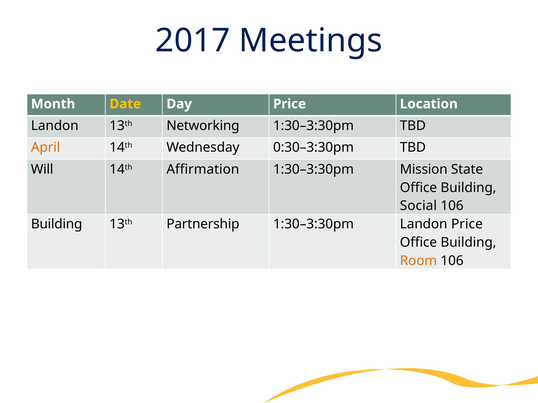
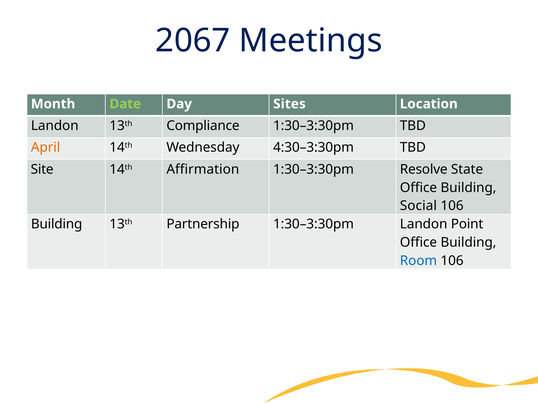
2017: 2017 -> 2067
Date colour: yellow -> light green
Day Price: Price -> Sites
Networking: Networking -> Compliance
0:30–3:30pm: 0:30–3:30pm -> 4:30–3:30pm
Will: Will -> Site
Mission: Mission -> Resolve
Landon Price: Price -> Point
Room colour: orange -> blue
